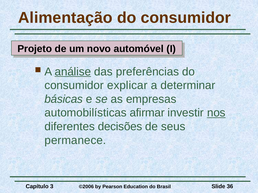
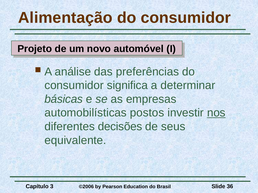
análise underline: present -> none
explicar: explicar -> significa
afirmar: afirmar -> postos
permanece: permanece -> equivalente
